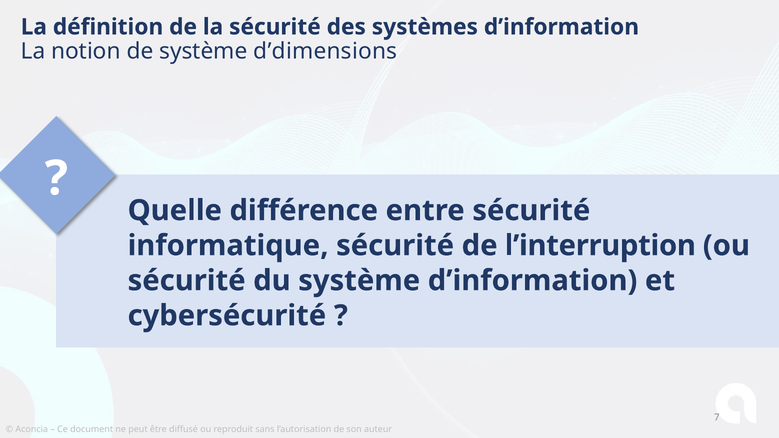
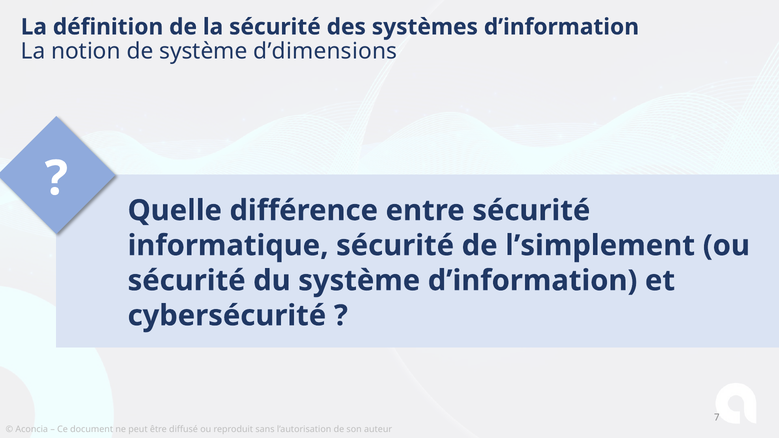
l’interruption: l’interruption -> l’simplement
